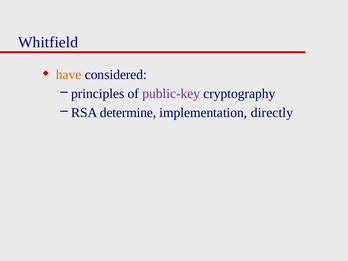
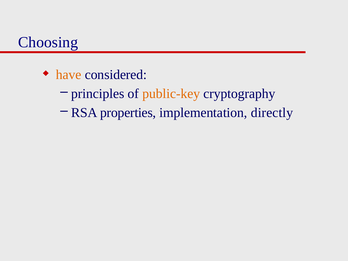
Whitfield: Whitfield -> Choosing
public-key colour: purple -> orange
determine: determine -> properties
